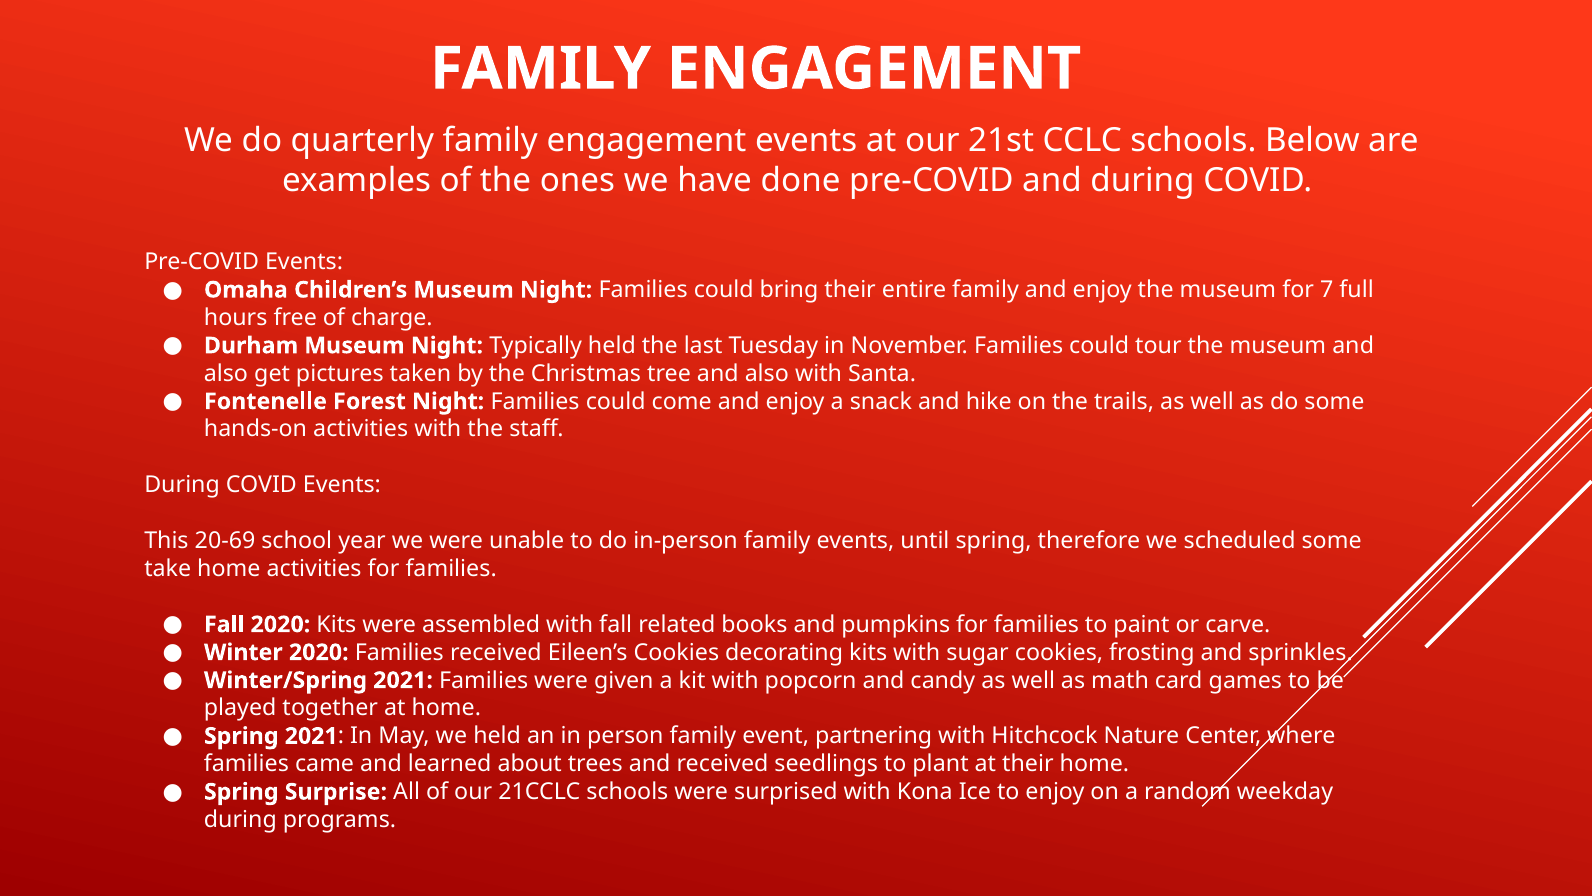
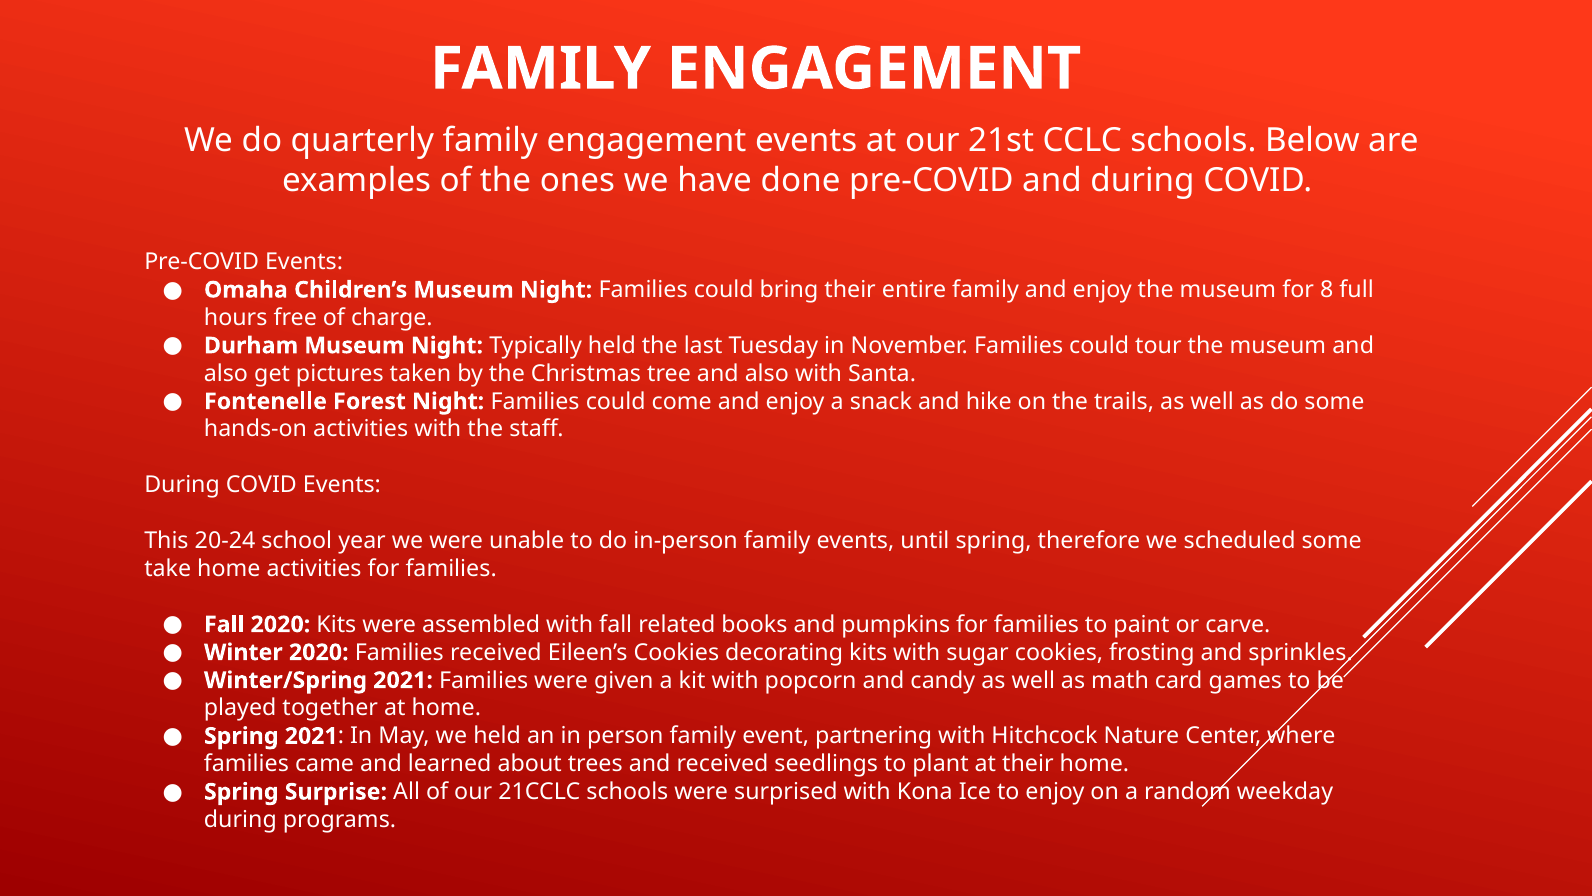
7: 7 -> 8
20-69: 20-69 -> 20-24
